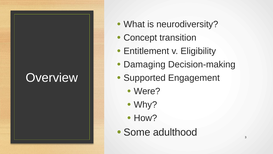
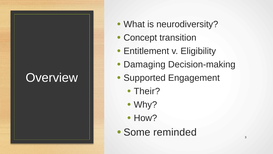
Were: Were -> Their
adulthood: adulthood -> reminded
